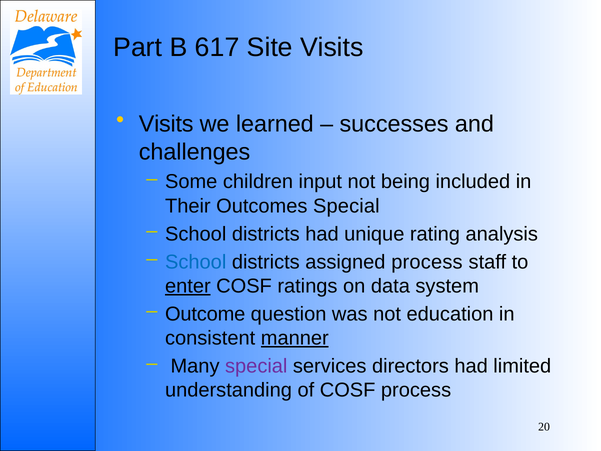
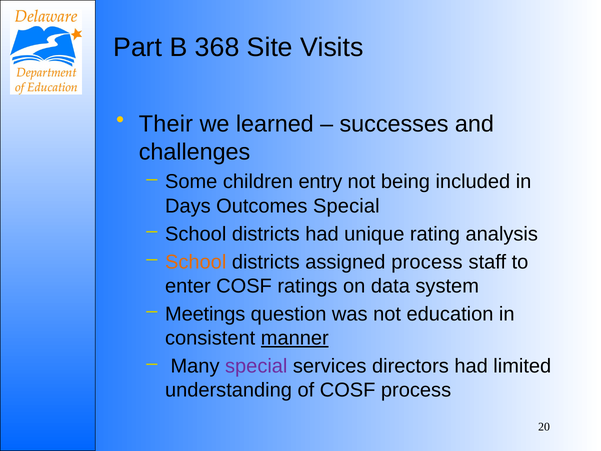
617: 617 -> 368
Visits at (166, 124): Visits -> Their
input: input -> entry
Their: Their -> Days
School at (196, 262) colour: blue -> orange
enter underline: present -> none
Outcome: Outcome -> Meetings
